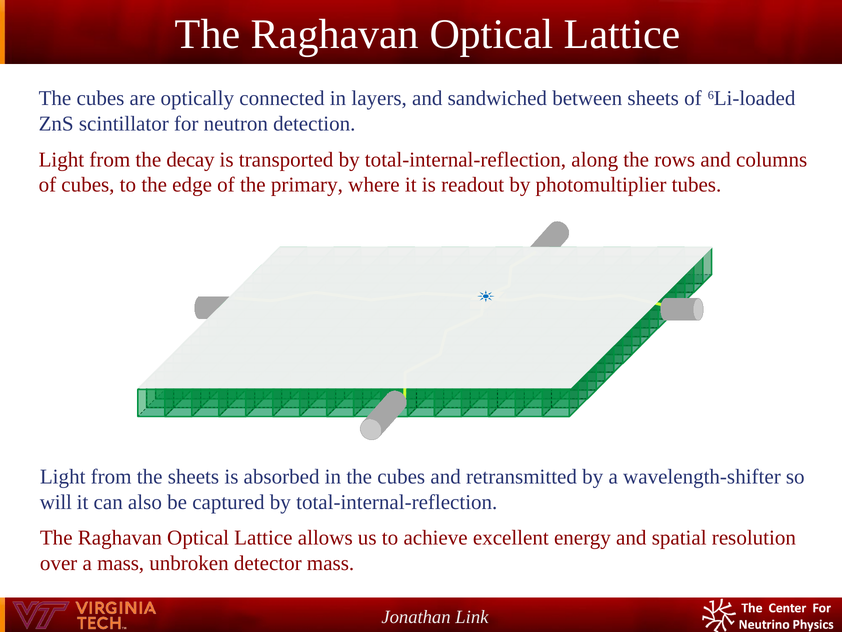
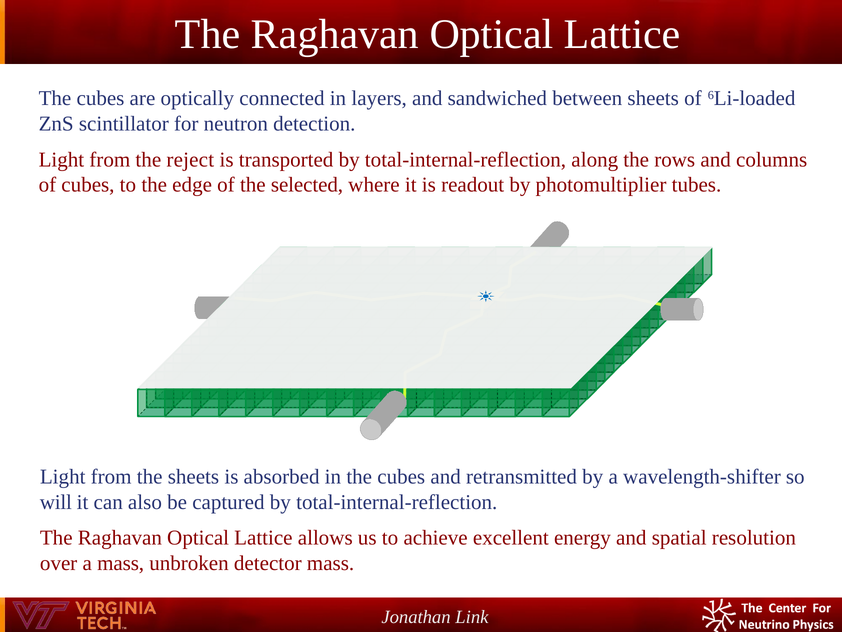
decay: decay -> reject
primary: primary -> selected
